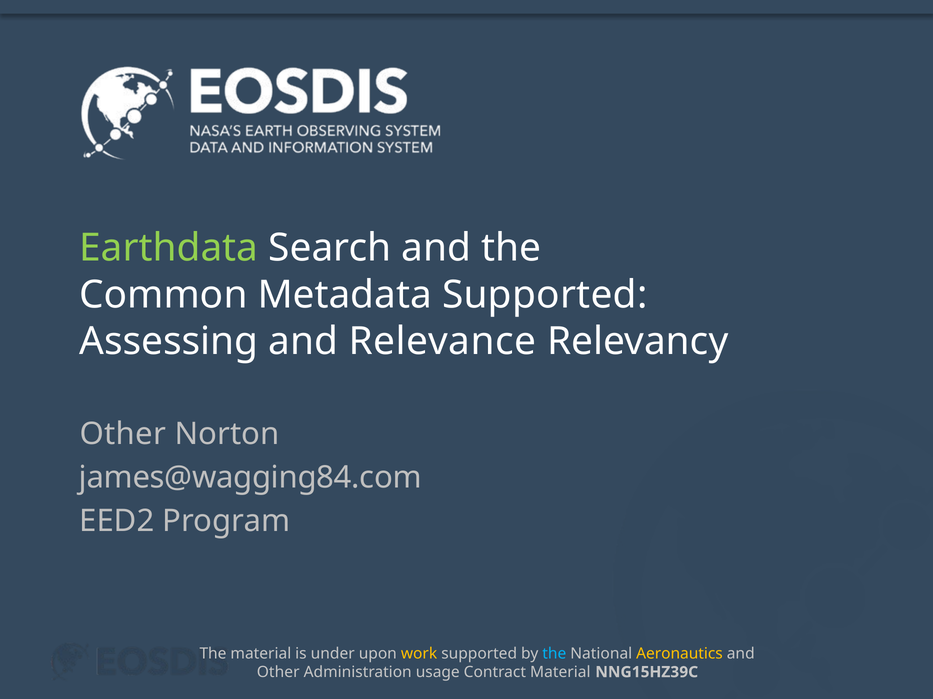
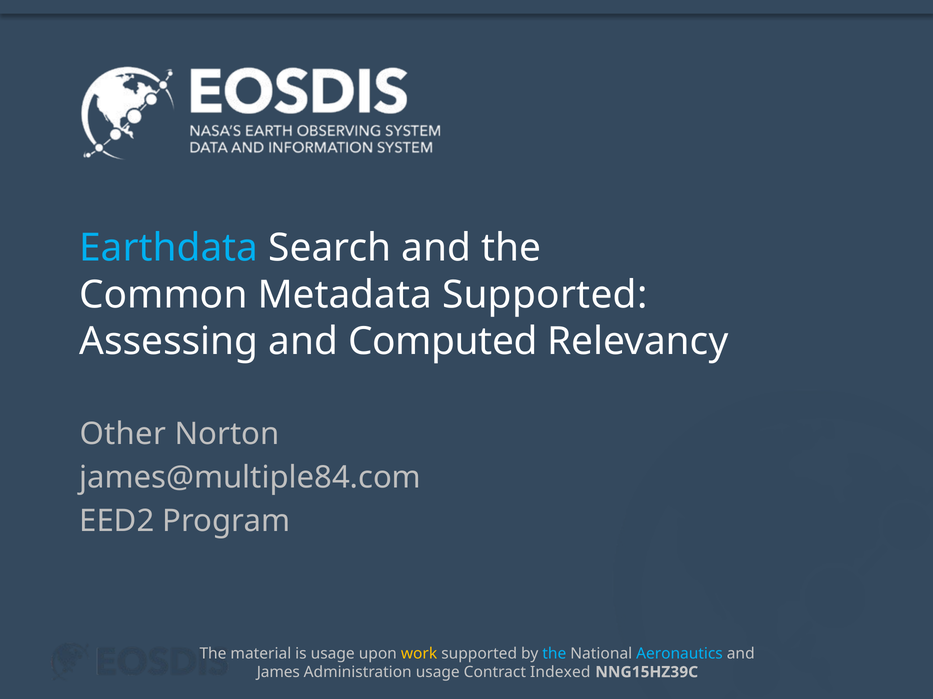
Earthdata colour: light green -> light blue
Relevance: Relevance -> Computed
james@wagging84.com: james@wagging84.com -> james@multiple84.com
is under: under -> usage
Aeronautics colour: yellow -> light blue
Other at (278, 673): Other -> James
Contract Material: Material -> Indexed
